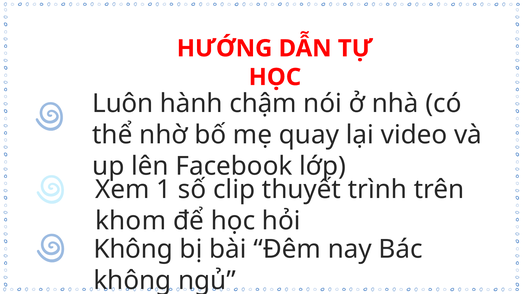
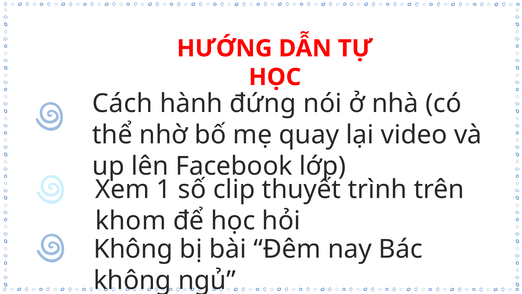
Luôn: Luôn -> Cách
chậm: chậm -> đứng
